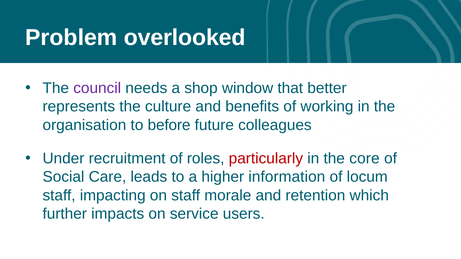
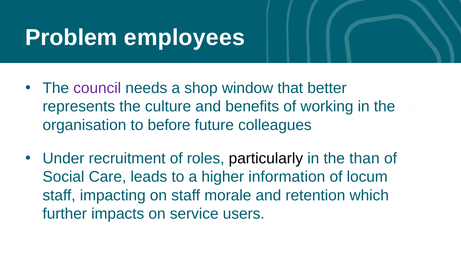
overlooked: overlooked -> employees
particularly colour: red -> black
core: core -> than
